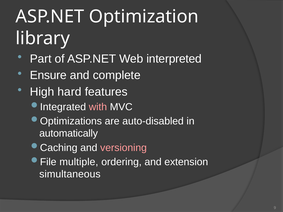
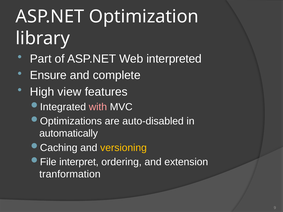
hard: hard -> view
versioning colour: pink -> yellow
multiple: multiple -> interpret
simultaneous: simultaneous -> tranformation
